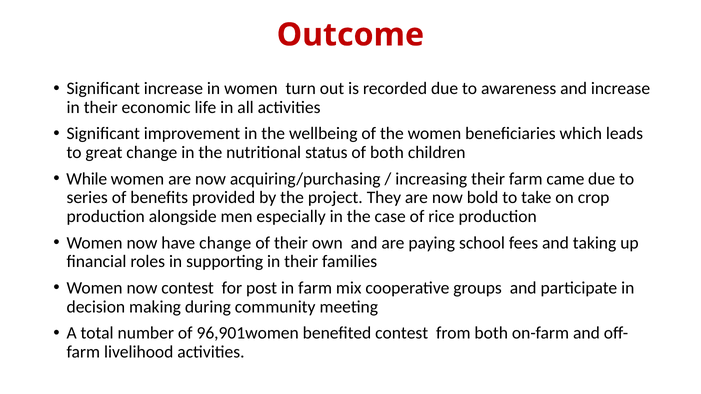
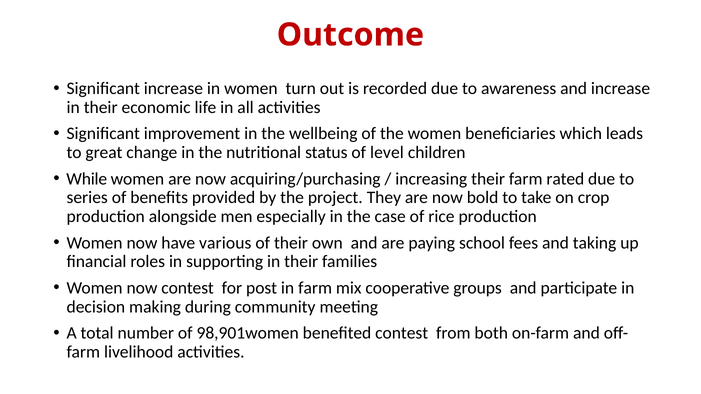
of both: both -> level
came: came -> rated
have change: change -> various
96,901women: 96,901women -> 98,901women
